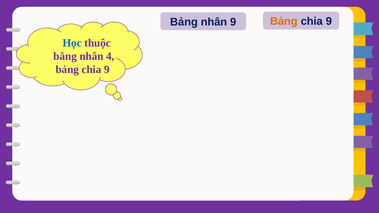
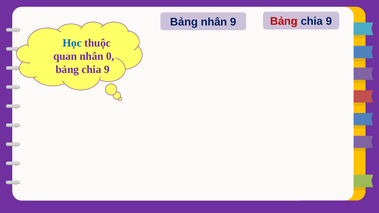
Bảng at (284, 21) colour: orange -> red
bằng: bằng -> quan
4: 4 -> 0
